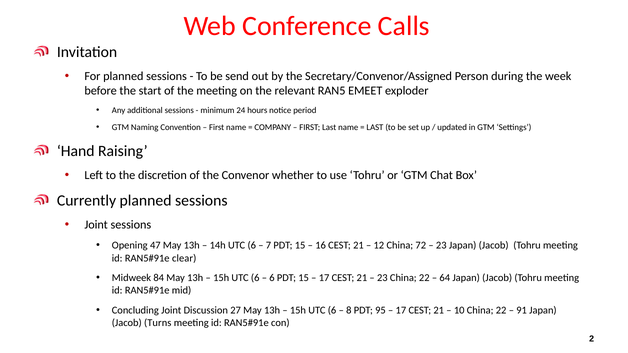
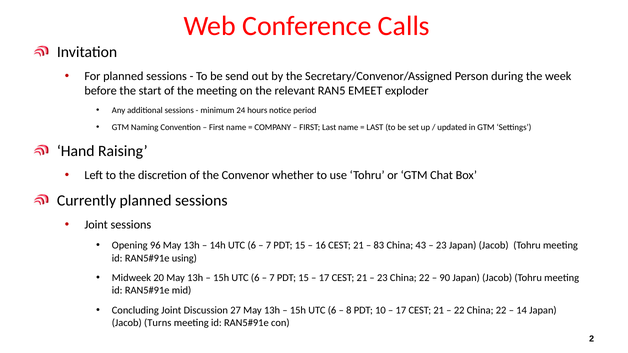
47: 47 -> 96
12: 12 -> 83
72: 72 -> 43
clear: clear -> using
84: 84 -> 20
6 at (272, 278): 6 -> 7
64: 64 -> 90
95: 95 -> 10
10 at (459, 311): 10 -> 22
91: 91 -> 14
